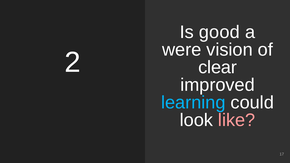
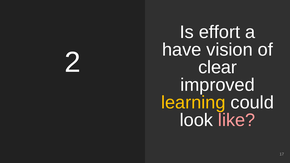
good: good -> effort
were: were -> have
learning colour: light blue -> yellow
